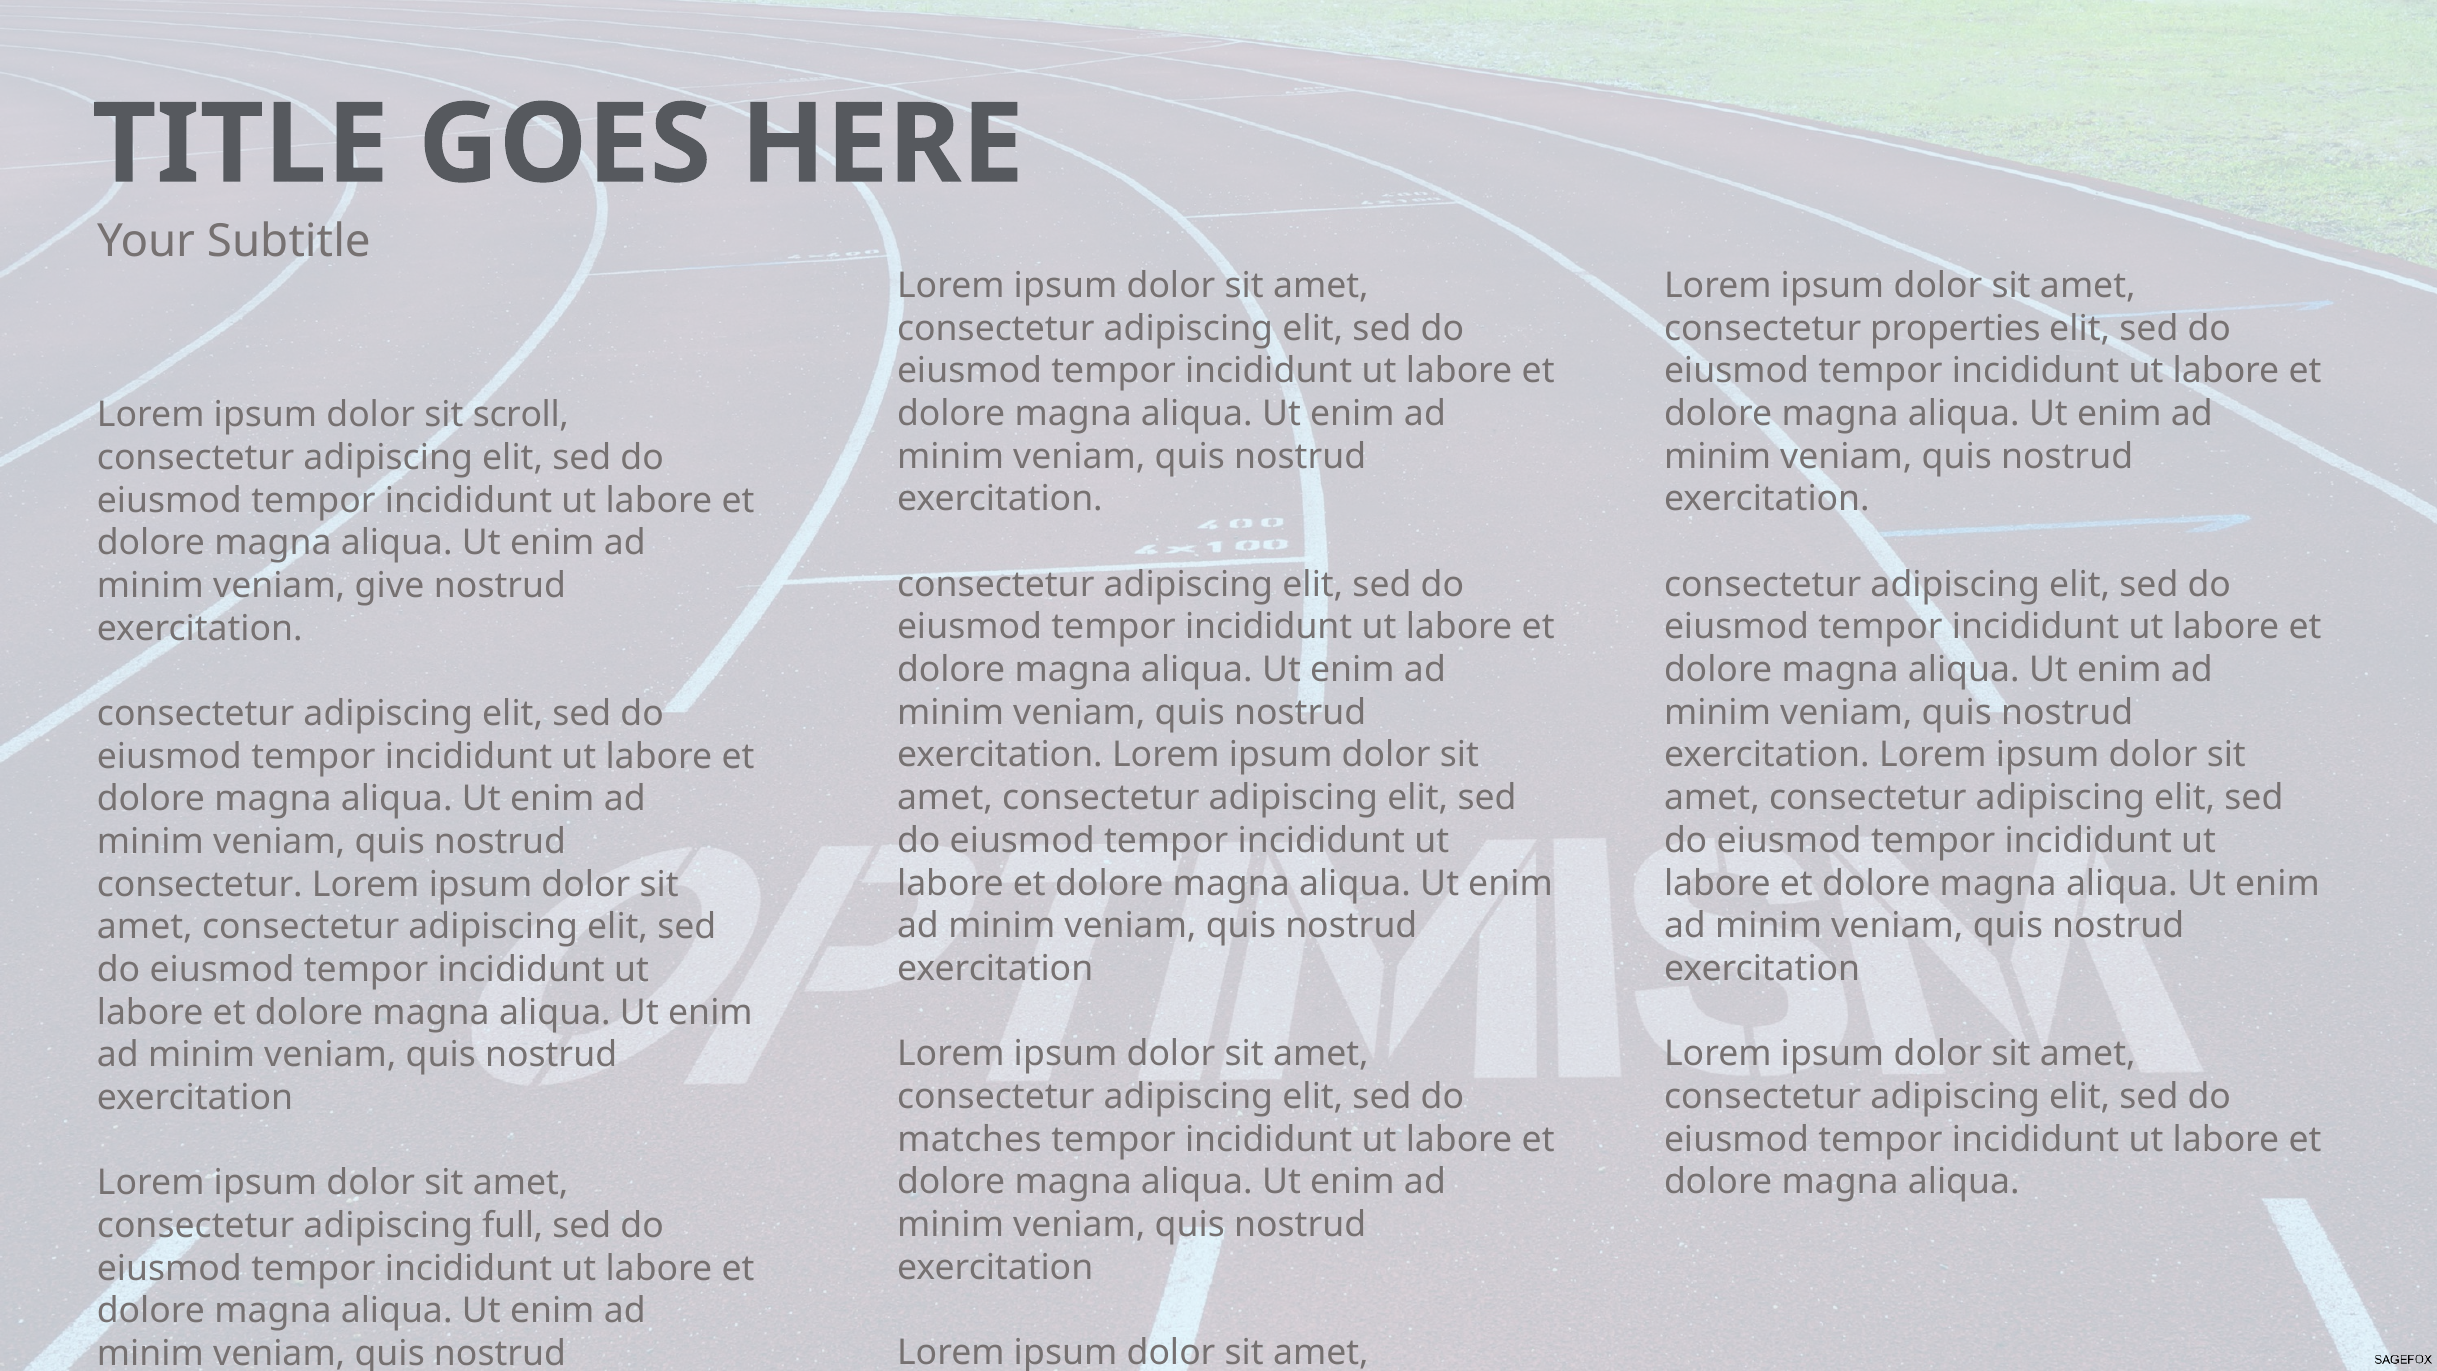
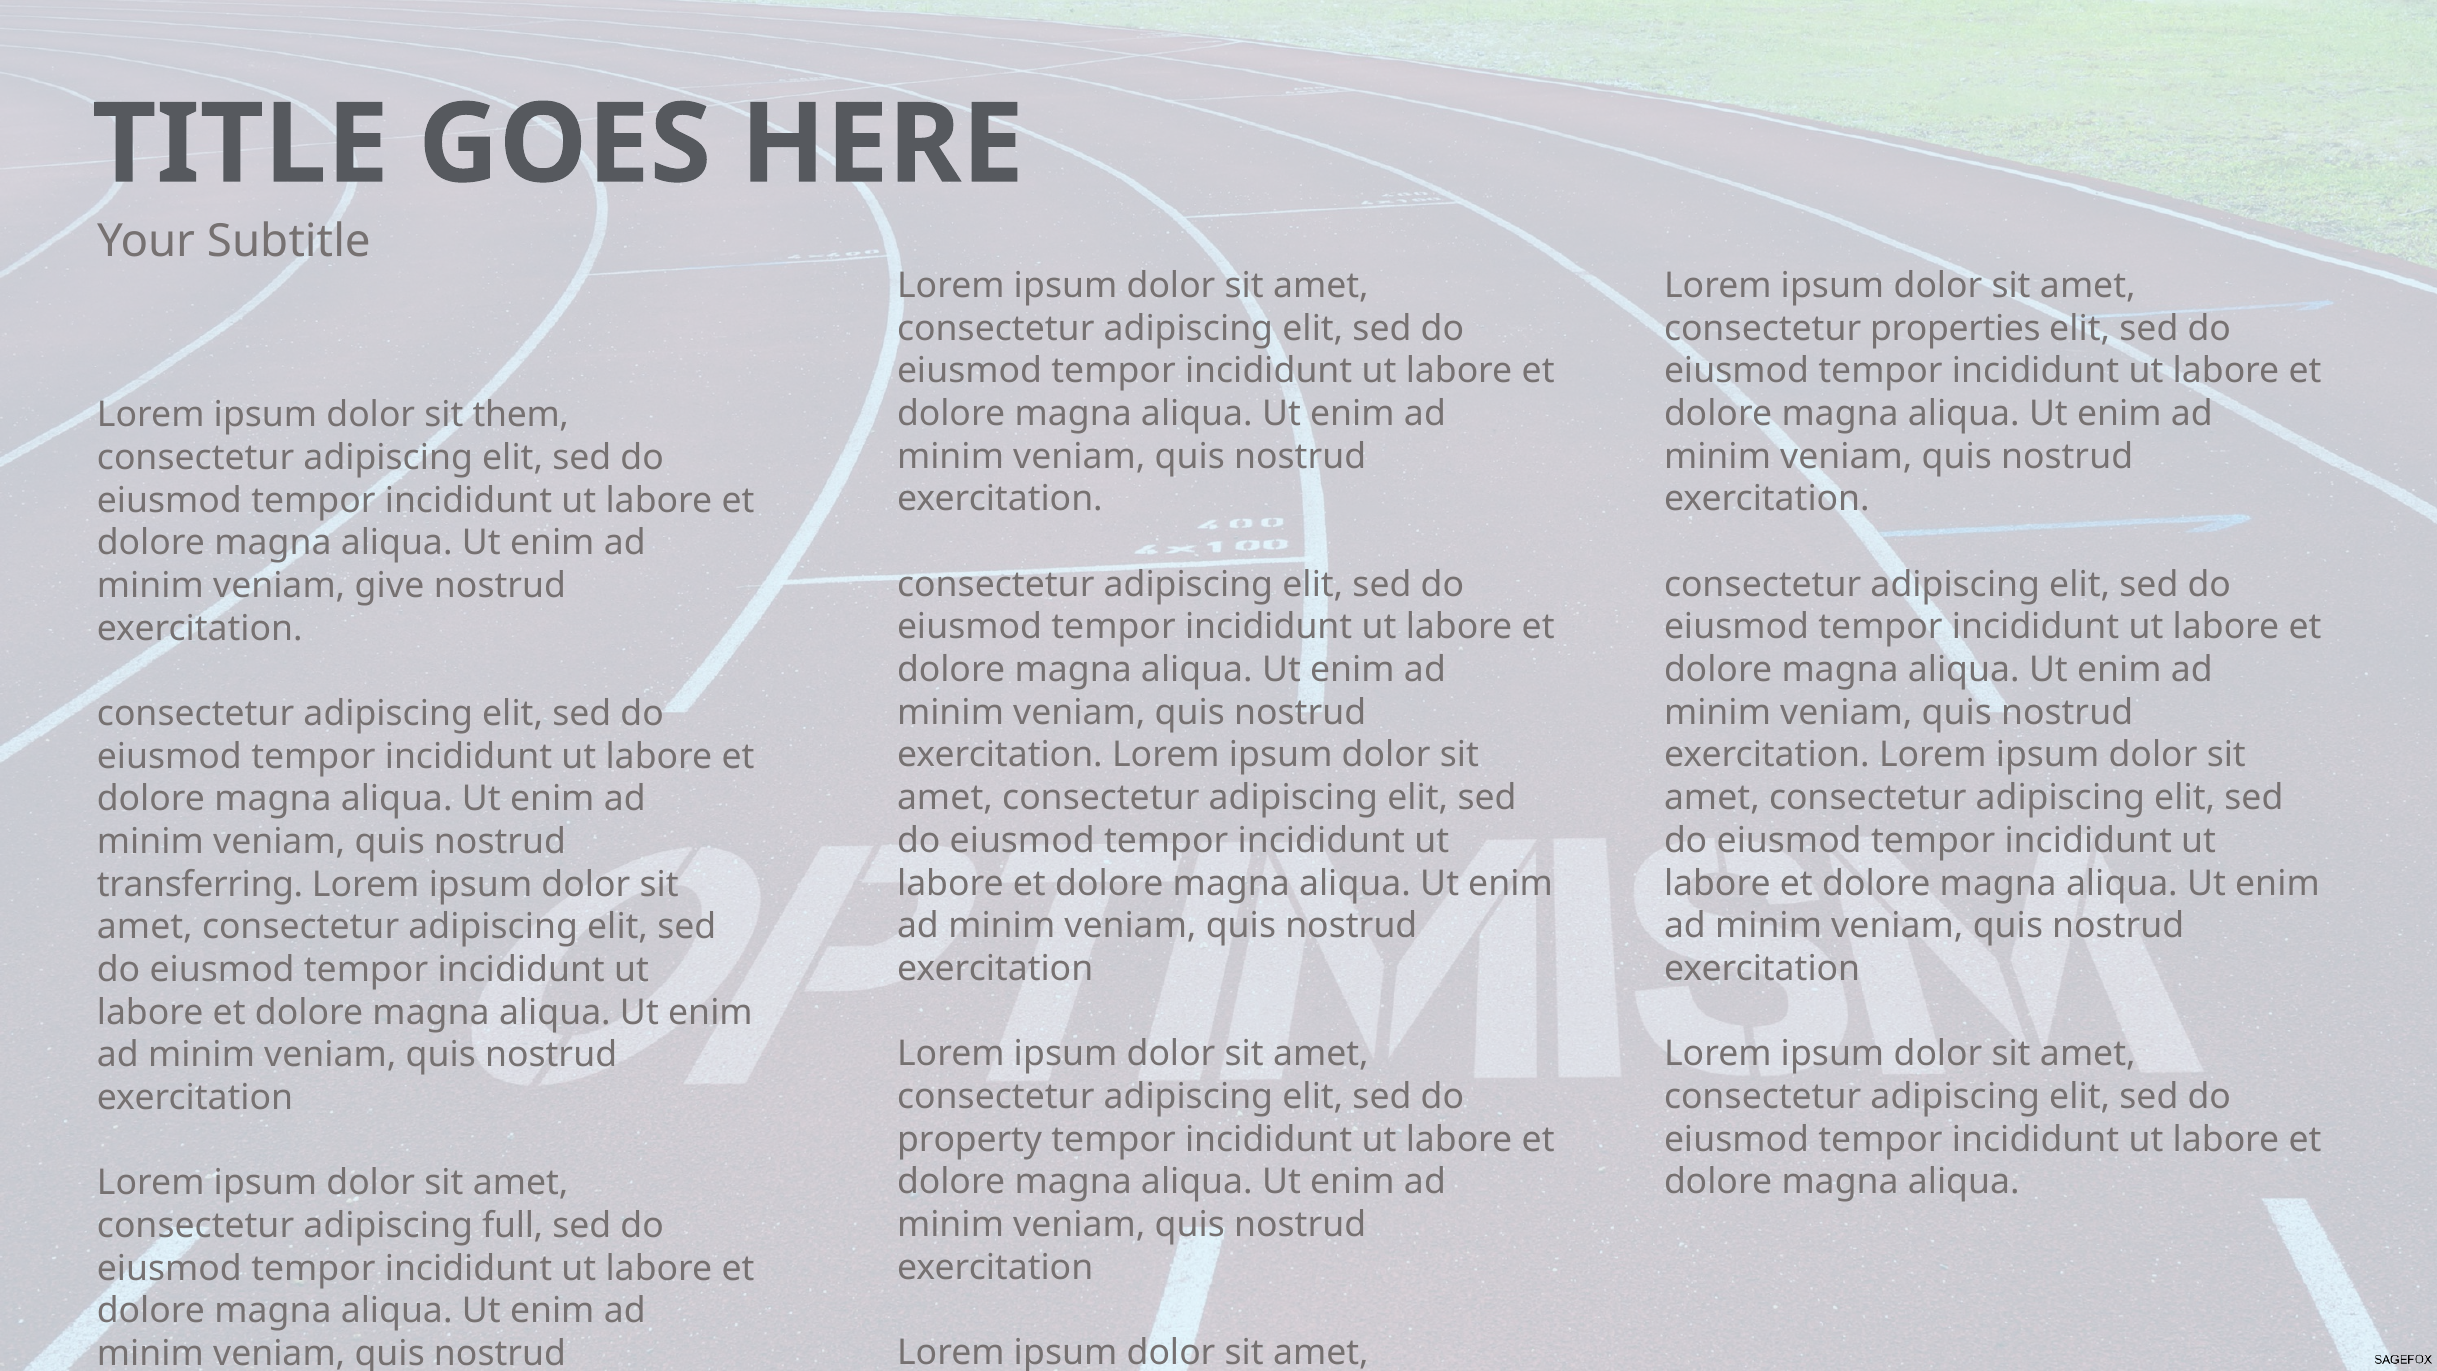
scroll: scroll -> them
consectetur at (200, 884): consectetur -> transferring
matches: matches -> property
